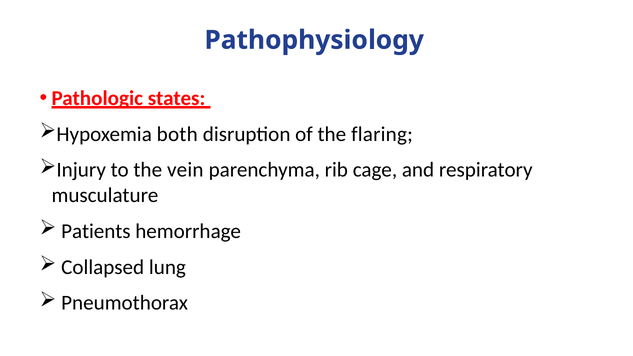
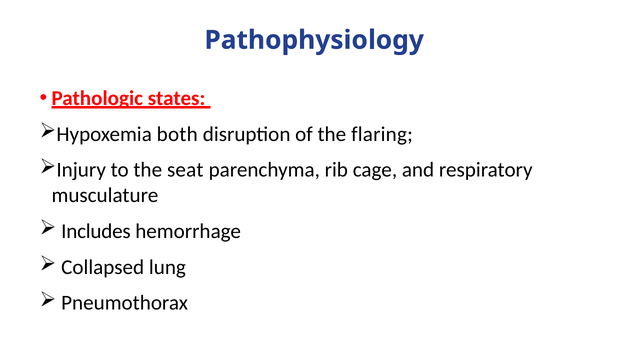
vein: vein -> seat
Patients: Patients -> Includes
